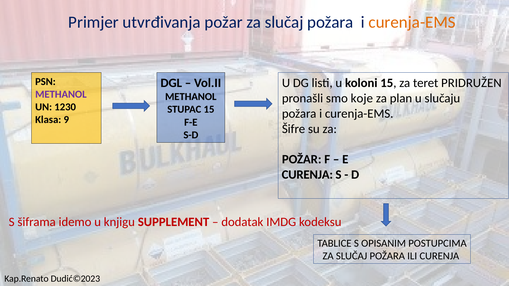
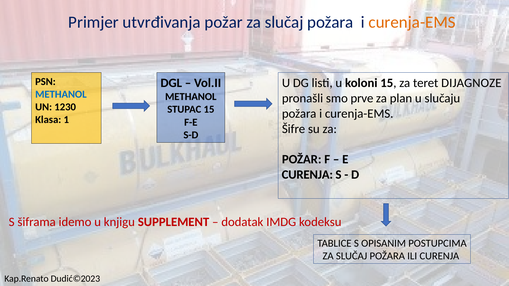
PRIDRUŽEN: PRIDRUŽEN -> DIJAGNOZE
METHANOL at (61, 94) colour: purple -> blue
koje: koje -> prve
9: 9 -> 1
